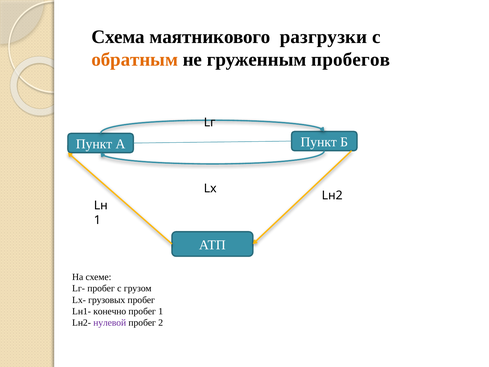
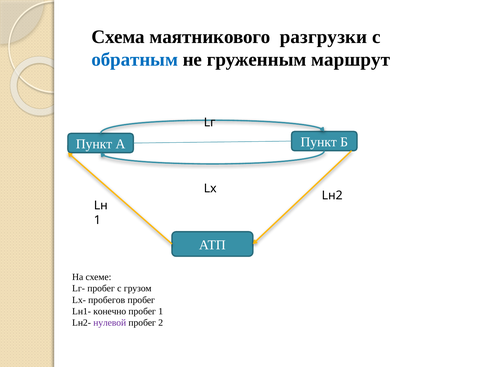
обратным colour: orange -> blue
пробегов: пробегов -> маршрут
грузовых: грузовых -> пробегов
